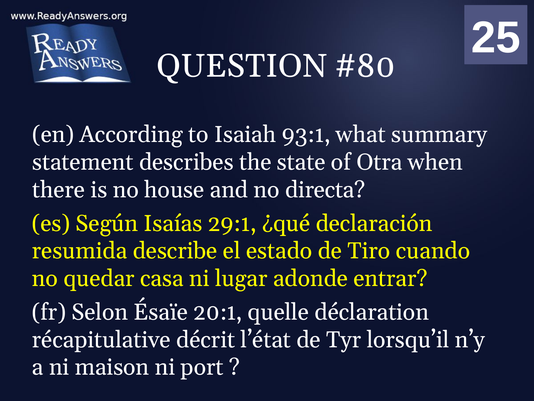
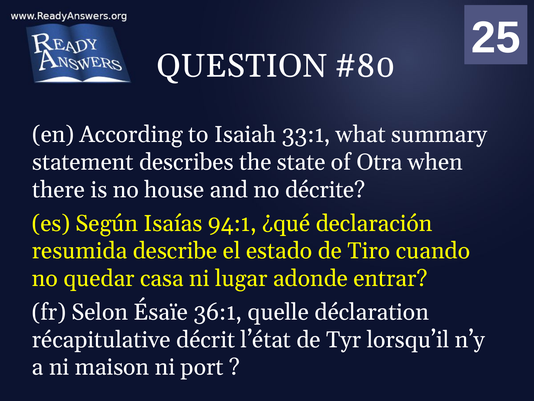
93:1: 93:1 -> 33:1
directa: directa -> décrite
29:1: 29:1 -> 94:1
20:1: 20:1 -> 36:1
